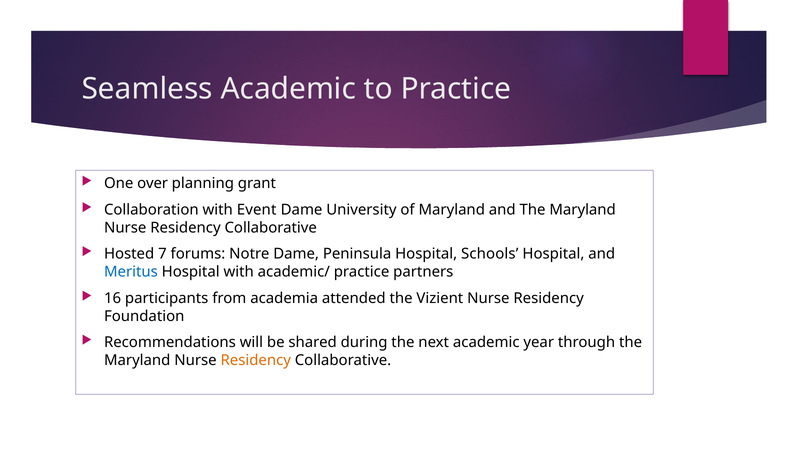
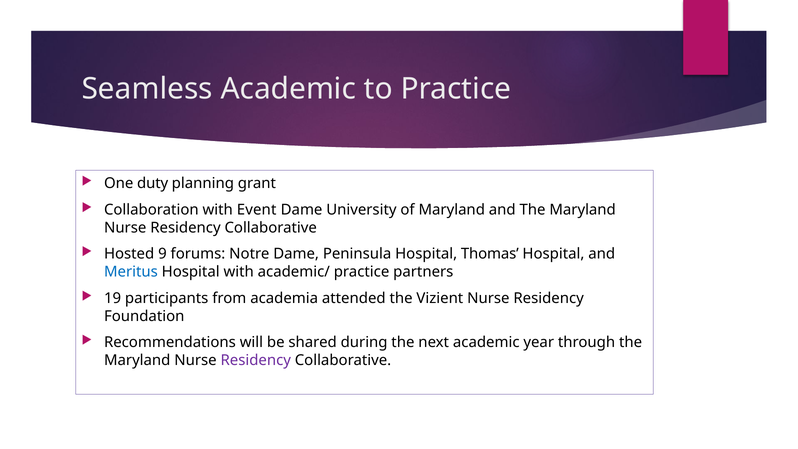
over: over -> duty
7: 7 -> 9
Schools: Schools -> Thomas
16: 16 -> 19
Residency at (256, 360) colour: orange -> purple
